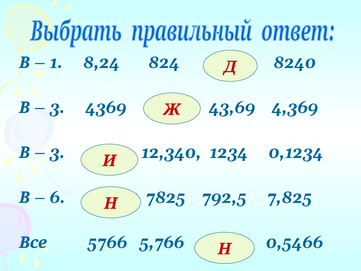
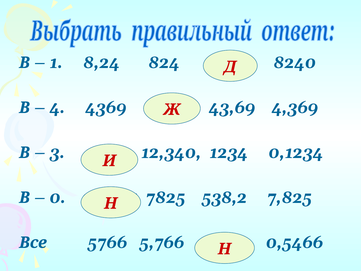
3 at (57, 108): 3 -> 4
6: 6 -> 0
792,5: 792,5 -> 538,2
